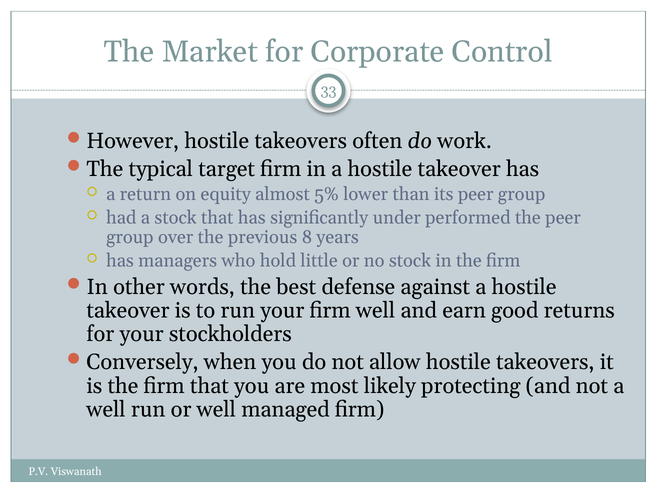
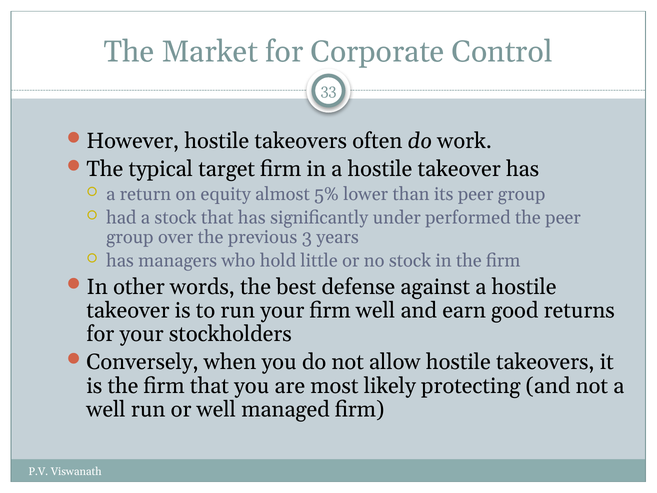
8: 8 -> 3
